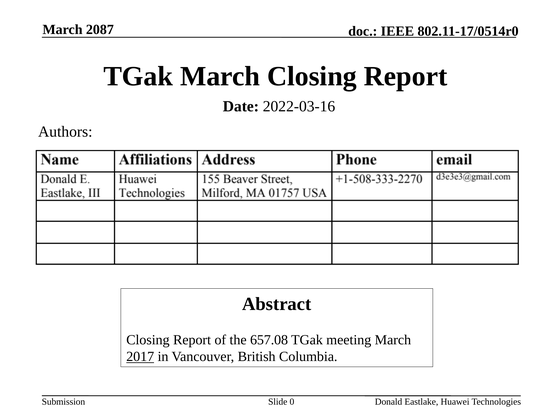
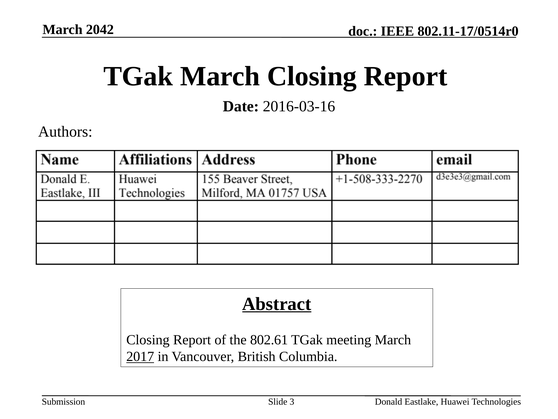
2087: 2087 -> 2042
2022-03-16: 2022-03-16 -> 2016-03-16
Abstract underline: none -> present
657.08: 657.08 -> 802.61
0: 0 -> 3
